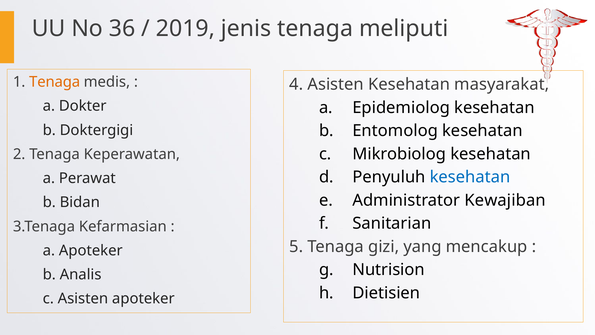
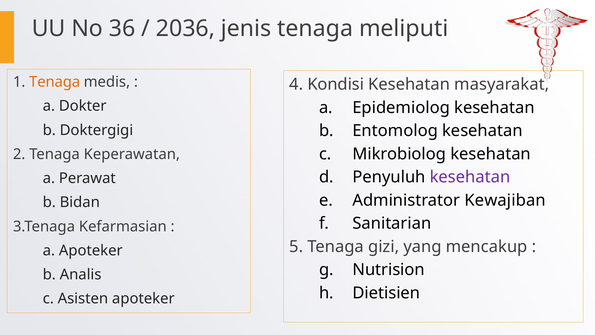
2019: 2019 -> 2036
4 Asisten: Asisten -> Kondisi
kesehatan at (470, 177) colour: blue -> purple
